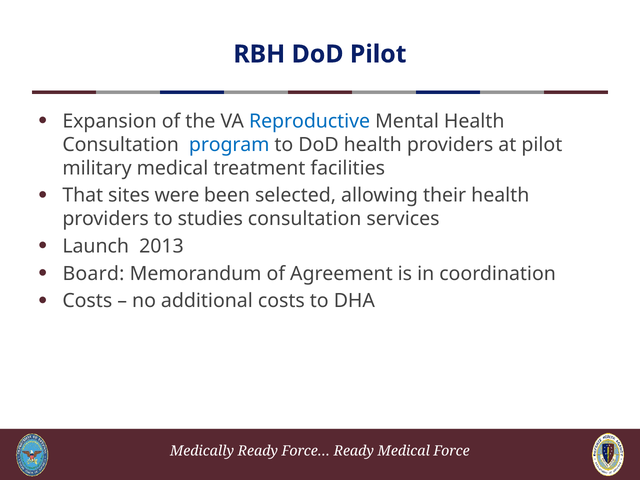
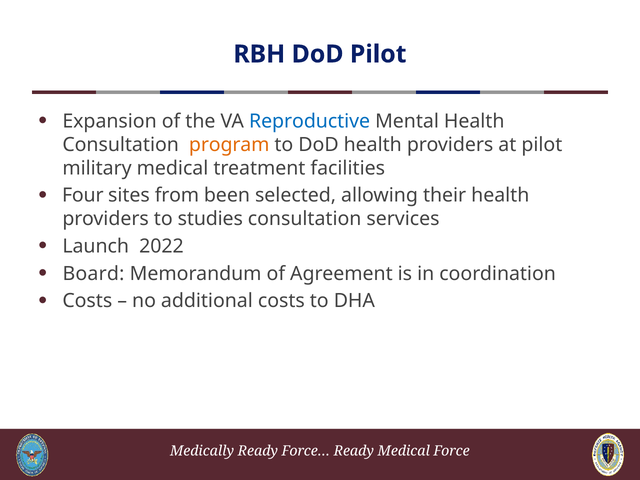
program colour: blue -> orange
That: That -> Four
were: were -> from
2013: 2013 -> 2022
